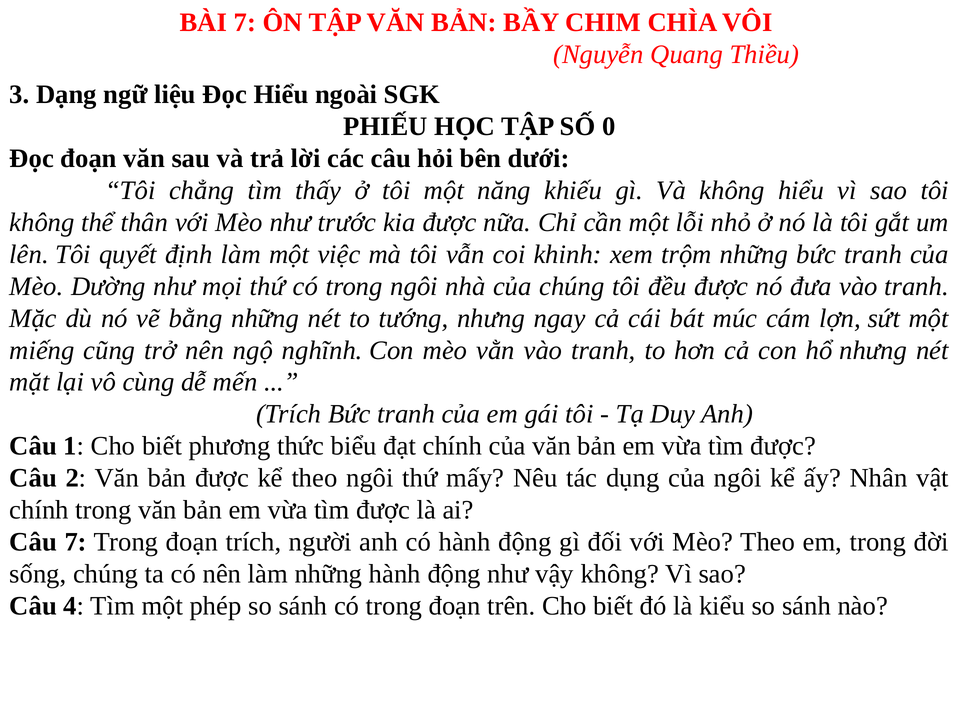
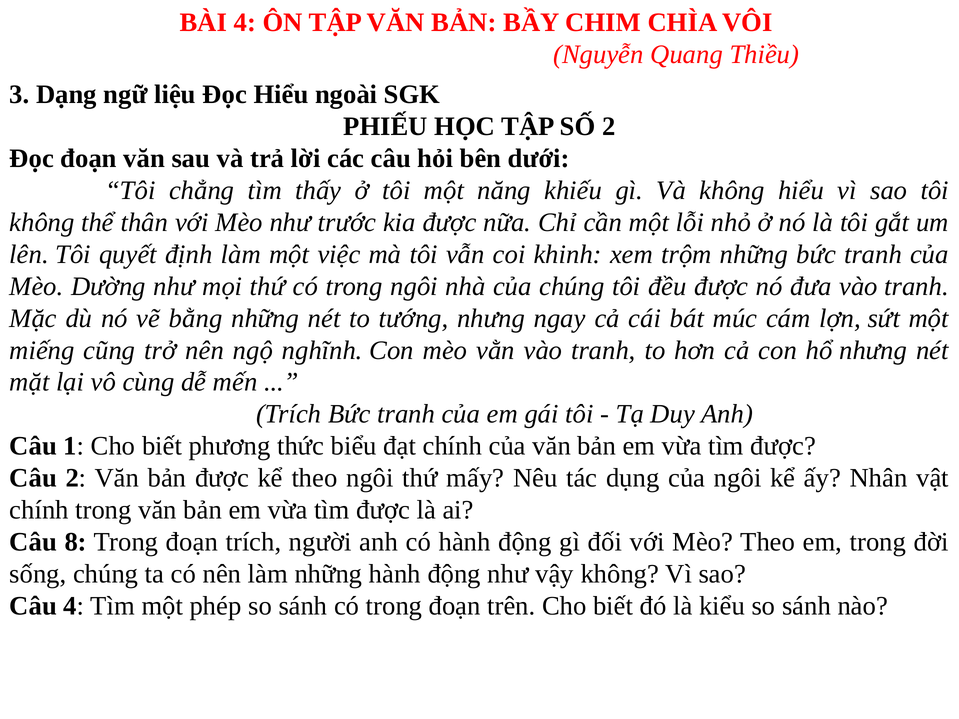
BÀI 7: 7 -> 4
SỐ 0: 0 -> 2
Câu 7: 7 -> 8
